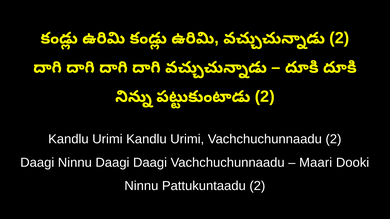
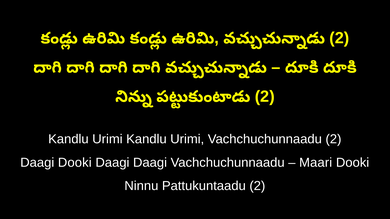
Daagi Ninnu: Ninnu -> Dooki
